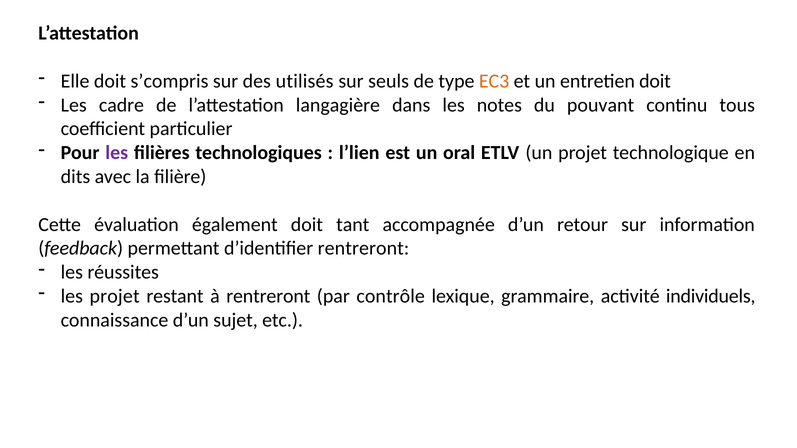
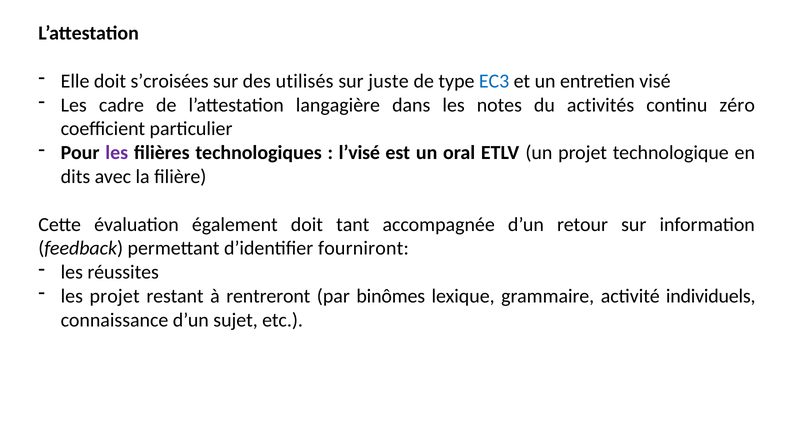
s’compris: s’compris -> s’croisées
seuls: seuls -> juste
EC3 colour: orange -> blue
entretien doit: doit -> visé
pouvant: pouvant -> activités
tous: tous -> zéro
l’lien: l’lien -> l’visé
d’identifier rentreront: rentreront -> fourniront
contrôle: contrôle -> binômes
